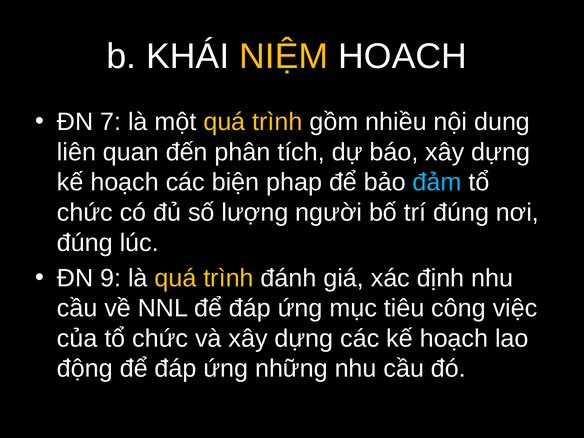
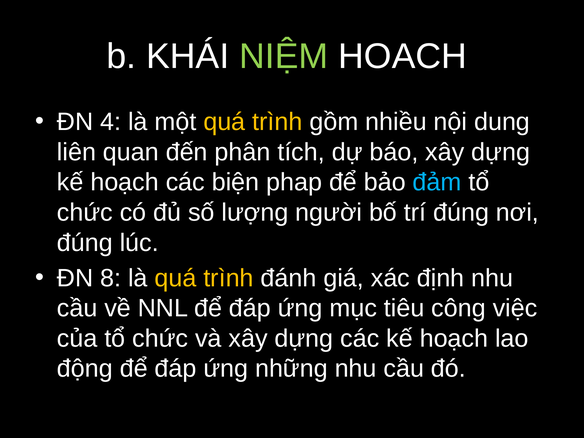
NIỆM colour: yellow -> light green
7: 7 -> 4
9: 9 -> 8
